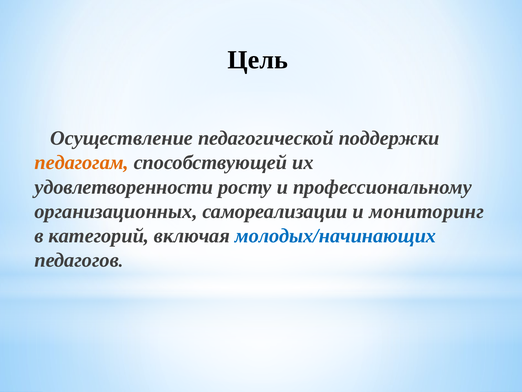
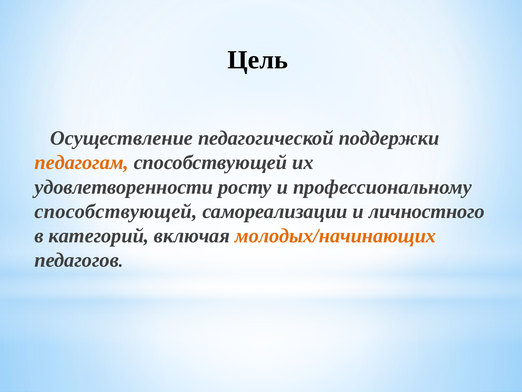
организационных at (116, 211): организационных -> способствующей
мониторинг: мониторинг -> личностного
молодых/начинающих colour: blue -> orange
